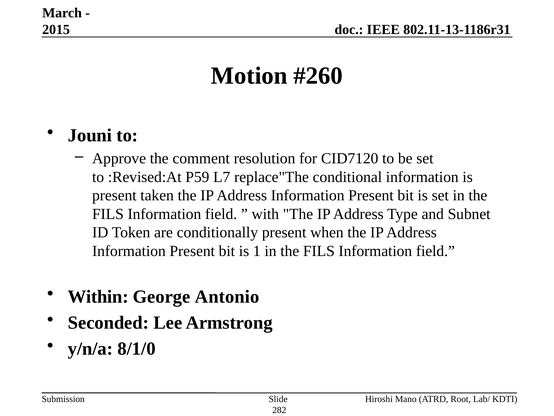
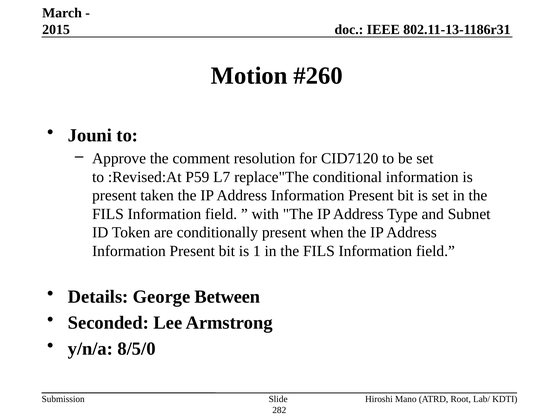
Within: Within -> Details
Antonio: Antonio -> Between
8/1/0: 8/1/0 -> 8/5/0
